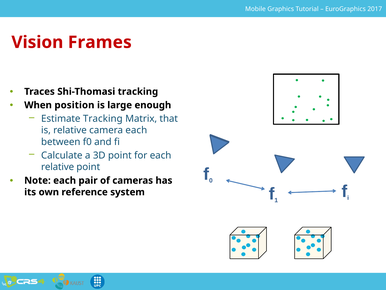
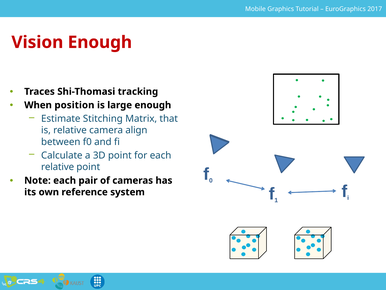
Vision Frames: Frames -> Enough
Estimate Tracking: Tracking -> Stitching
camera each: each -> align
